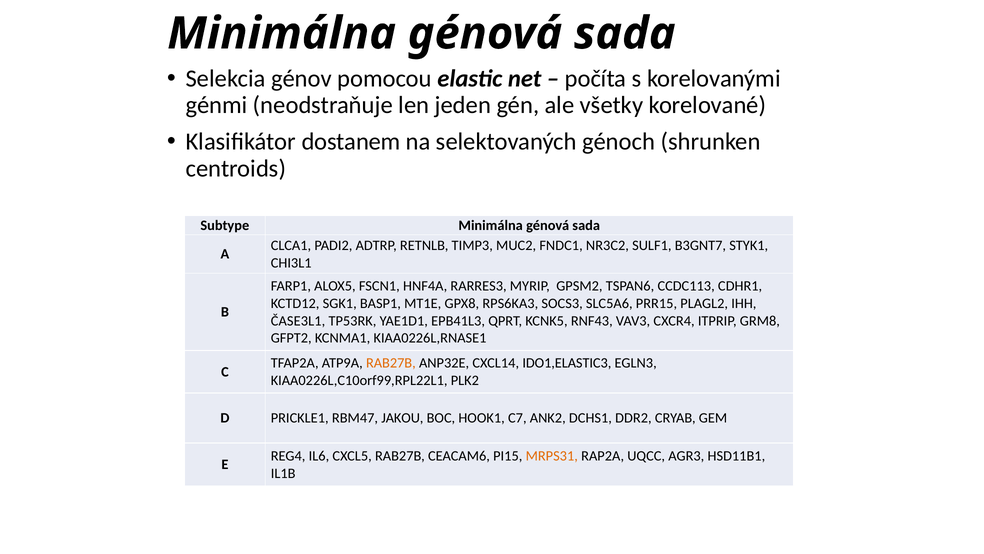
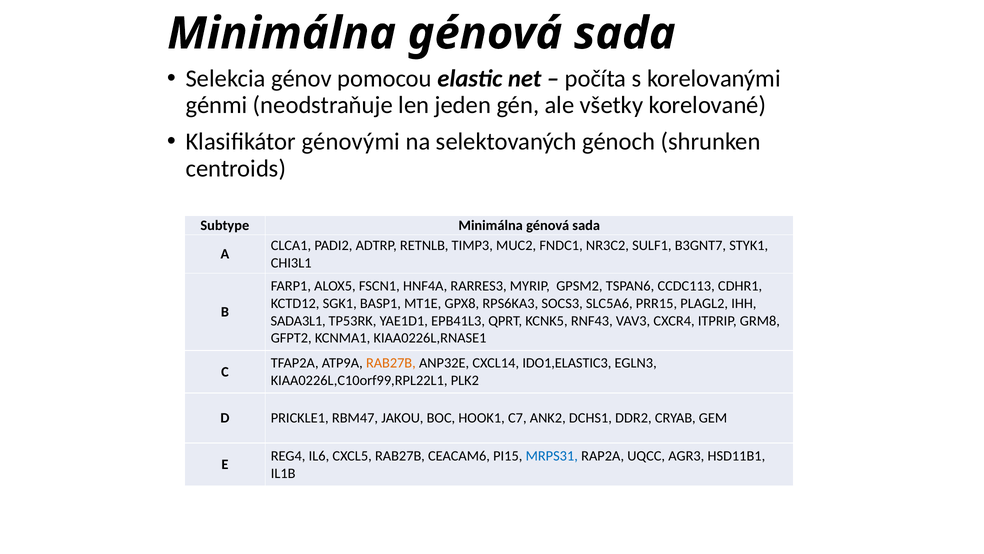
dostanem: dostanem -> génovými
ČASE3L1: ČASE3L1 -> SADA3L1
MRPS31 colour: orange -> blue
